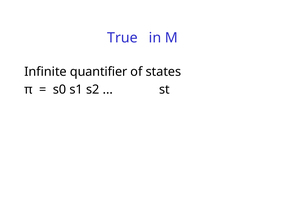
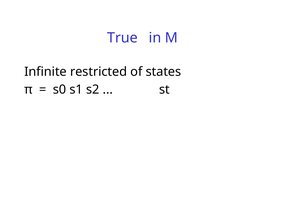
quantifier: quantifier -> restricted
